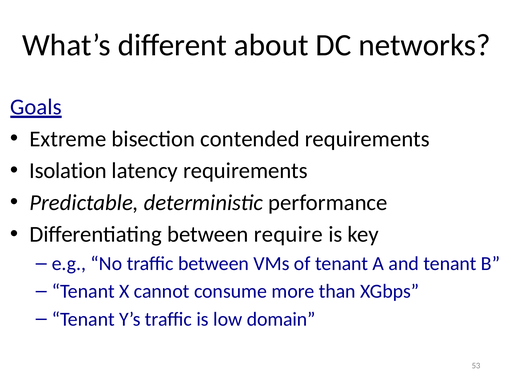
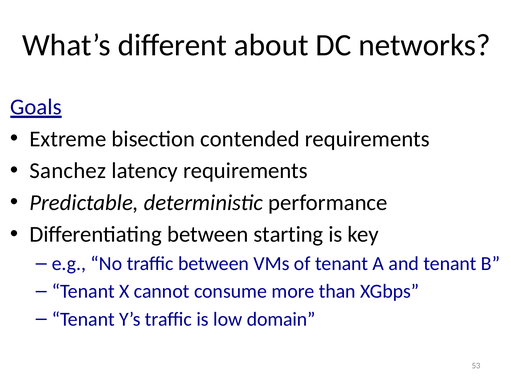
Isolation: Isolation -> Sanchez
require: require -> starting
